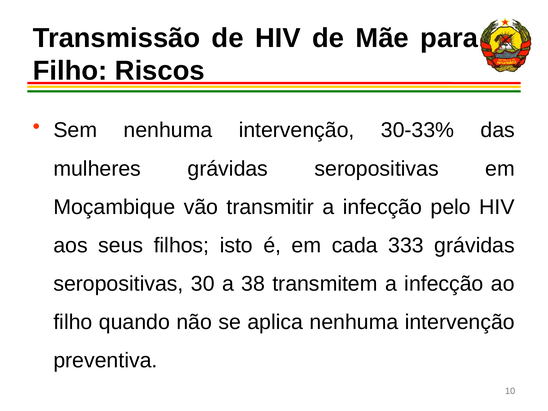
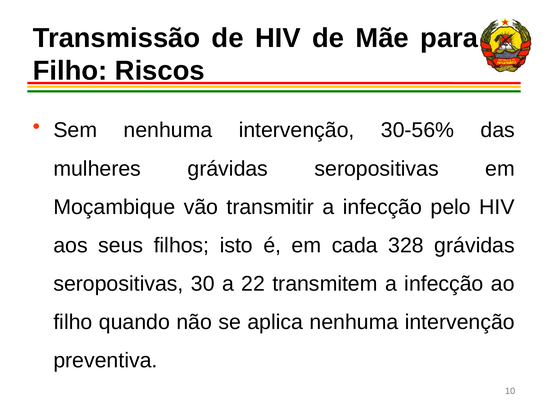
30-33%: 30-33% -> 30-56%
333: 333 -> 328
38: 38 -> 22
